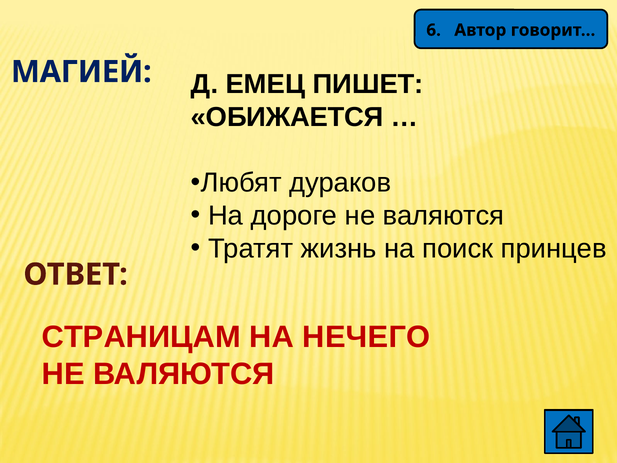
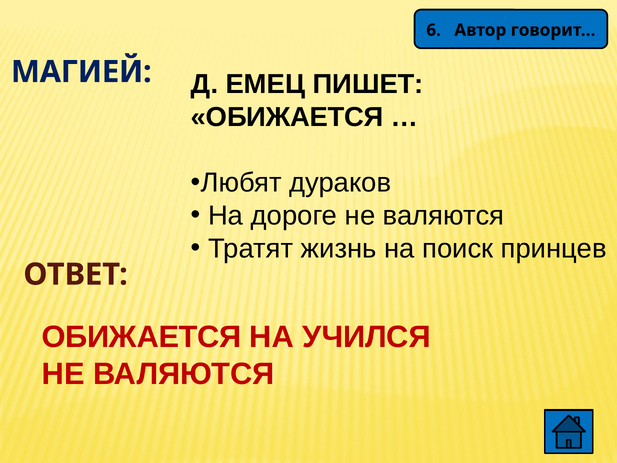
СТРАНИЦАМ at (141, 337): СТРАНИЦАМ -> ОБИЖАЕТСЯ
НЕЧЕГО: НЕЧЕГО -> УЧИЛСЯ
